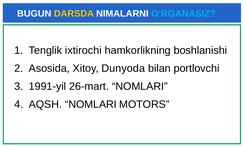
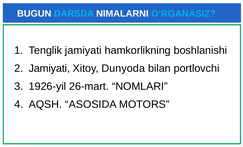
DARSDA colour: yellow -> light blue
Tenglik ixtirochi: ixtirochi -> jamiyati
Asosida at (49, 69): Asosida -> Jamiyati
1991-yil: 1991-yil -> 1926-yil
AQSH NOMLARI: NOMLARI -> ASOSIDA
